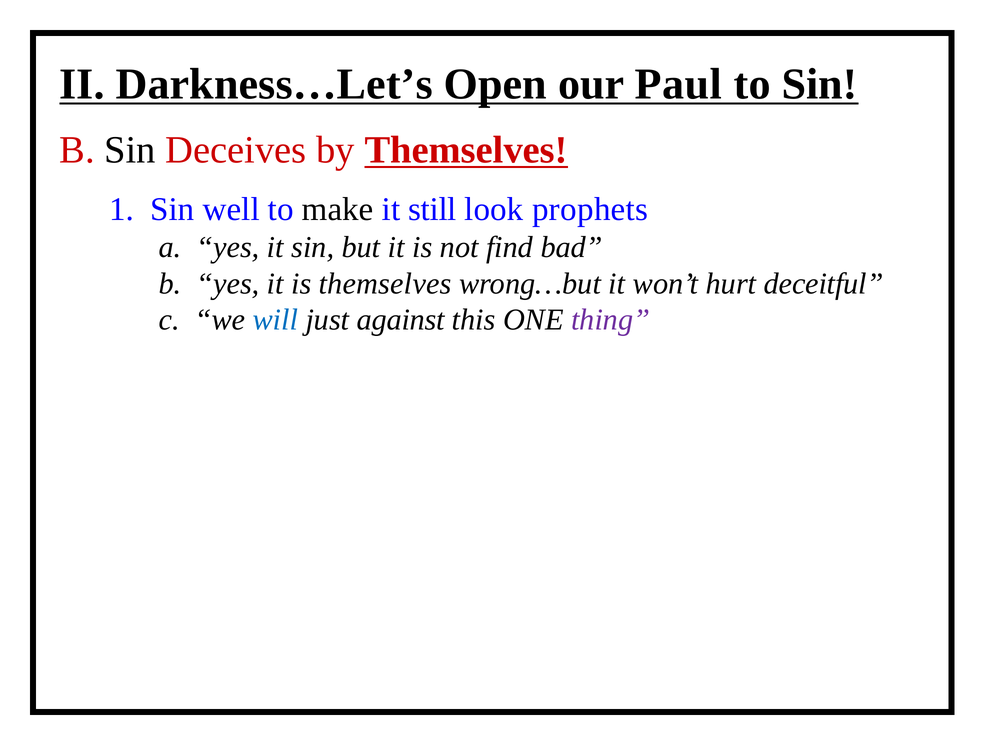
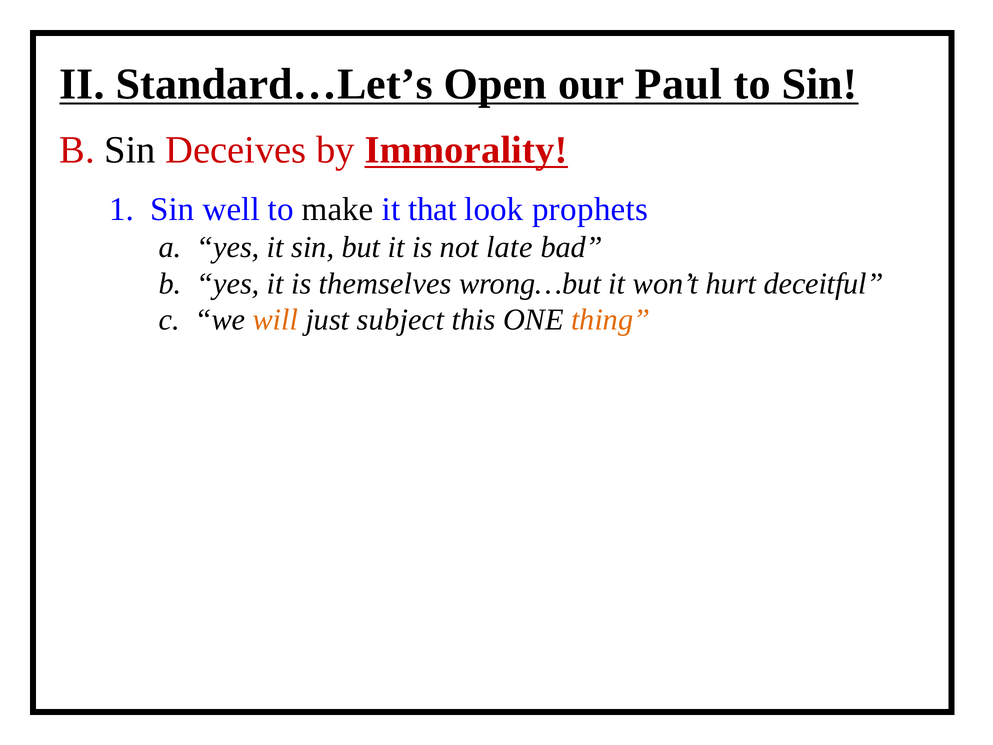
Darkness…Let’s: Darkness…Let’s -> Standard…Let’s
by Themselves: Themselves -> Immorality
still: still -> that
find: find -> late
will colour: blue -> orange
against: against -> subject
thing colour: purple -> orange
